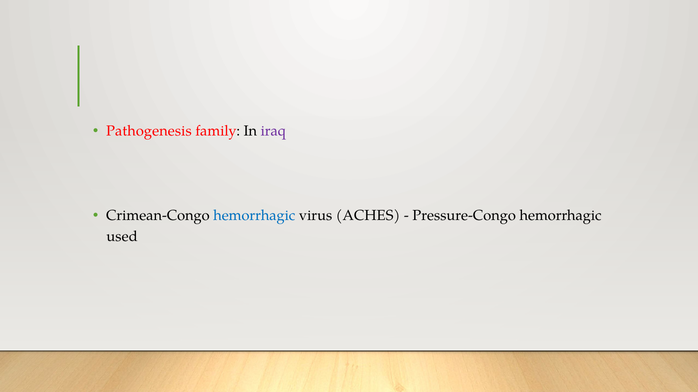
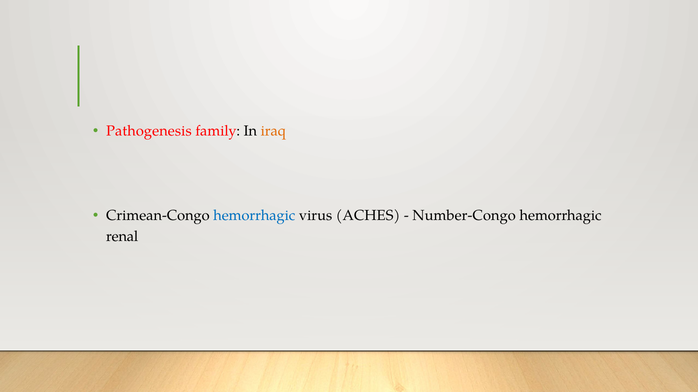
iraq colour: purple -> orange
Pressure-Congo: Pressure-Congo -> Number-Congo
used: used -> renal
